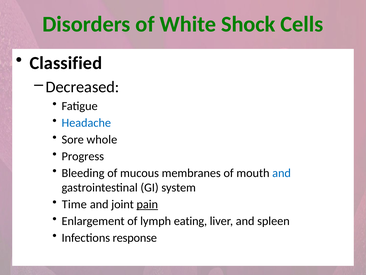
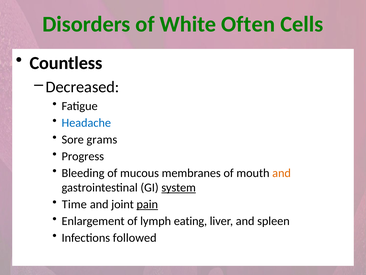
Shock: Shock -> Often
Classified: Classified -> Countless
whole: whole -> grams
and at (282, 173) colour: blue -> orange
system underline: none -> present
response: response -> followed
